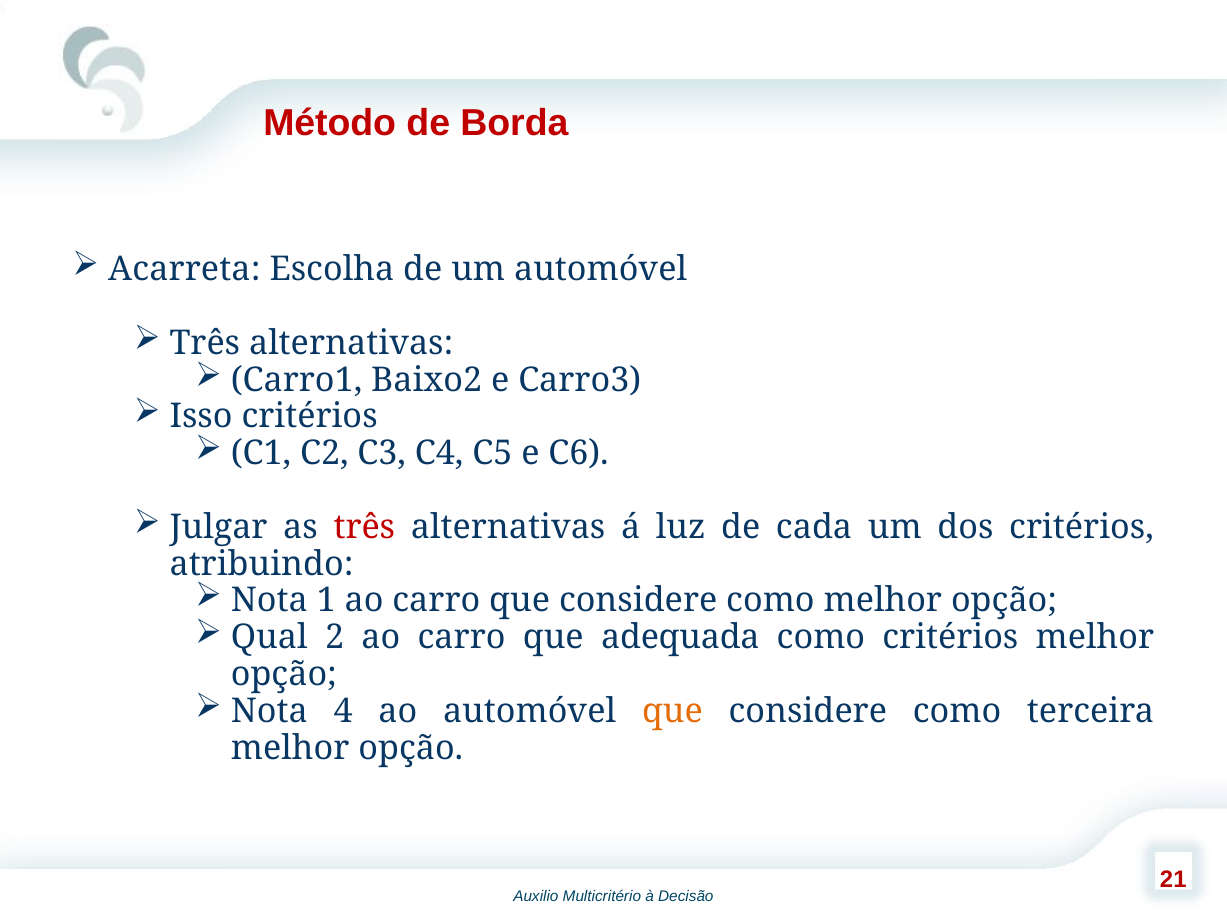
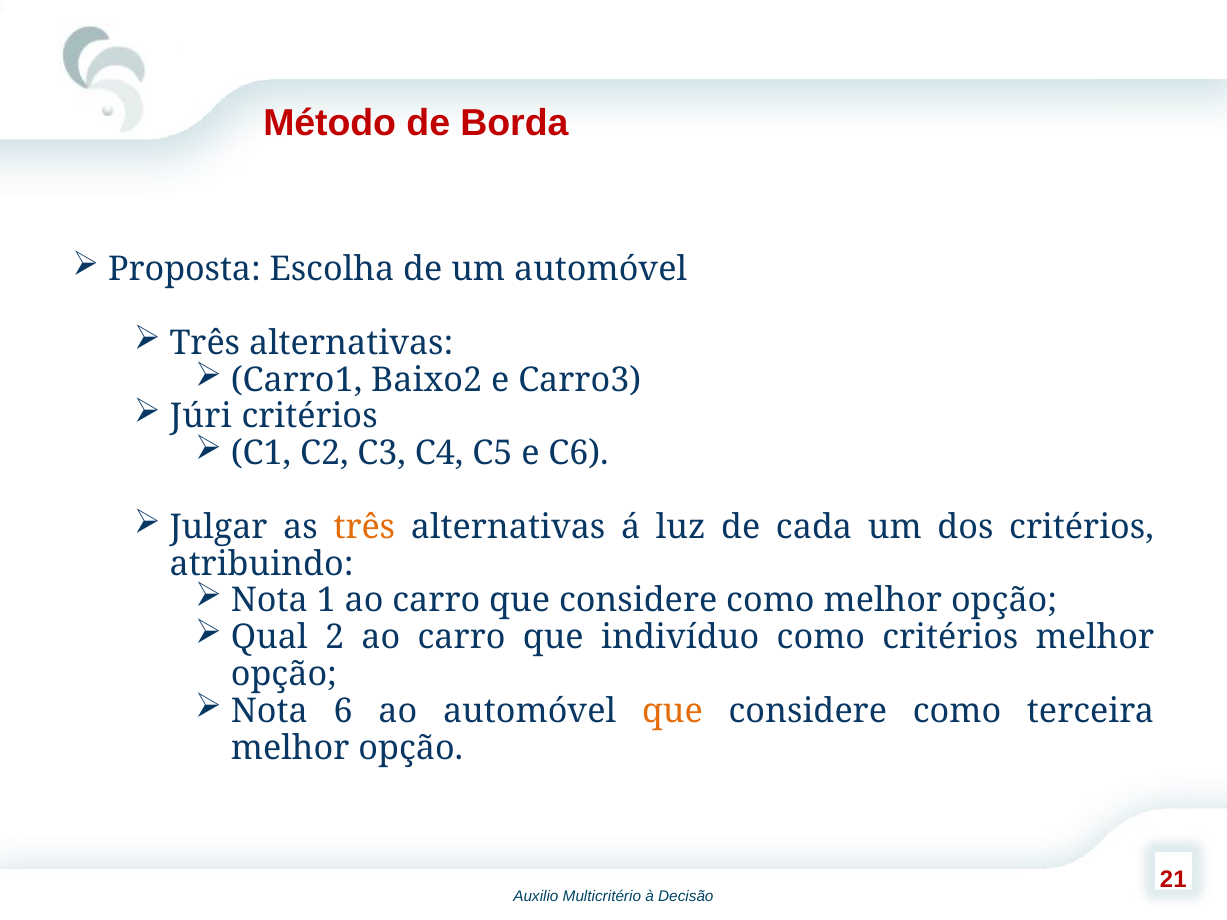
Acarreta: Acarreta -> Proposta
Isso: Isso -> Júri
três at (364, 527) colour: red -> orange
adequada: adequada -> indivíduo
4: 4 -> 6
